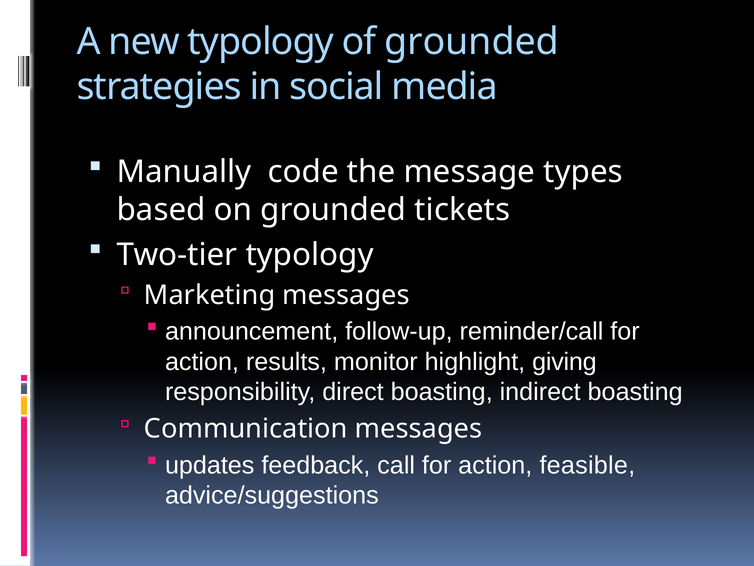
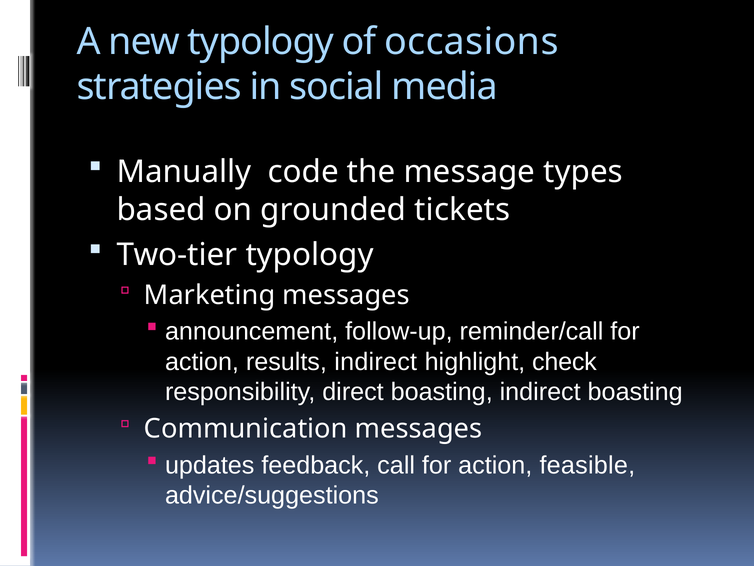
of grounded: grounded -> occasions
results monitor: monitor -> indirect
giving: giving -> check
